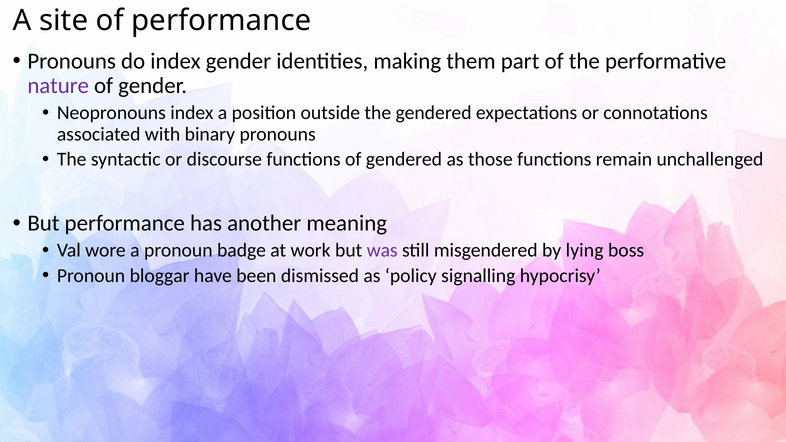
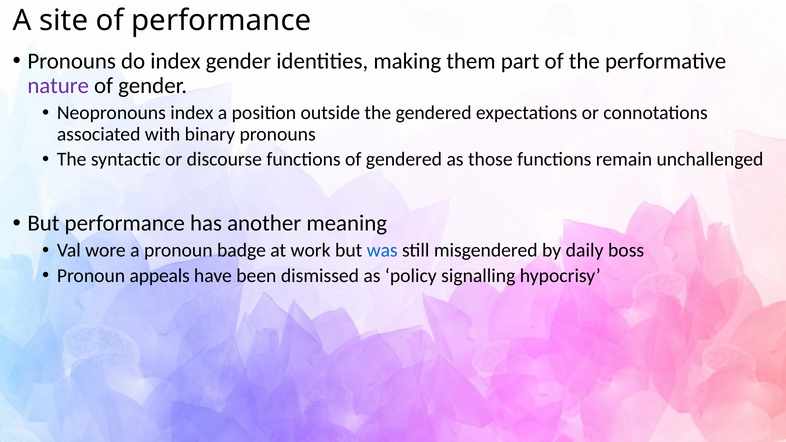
was colour: purple -> blue
lying: lying -> daily
bloggar: bloggar -> appeals
